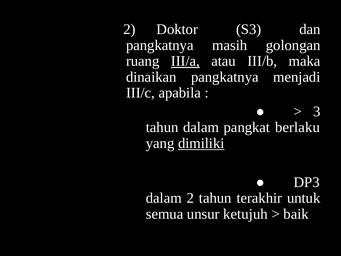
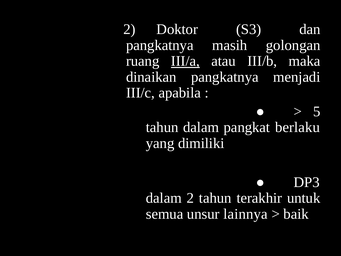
3: 3 -> 5
dimiliki underline: present -> none
ketujuh: ketujuh -> lainnya
